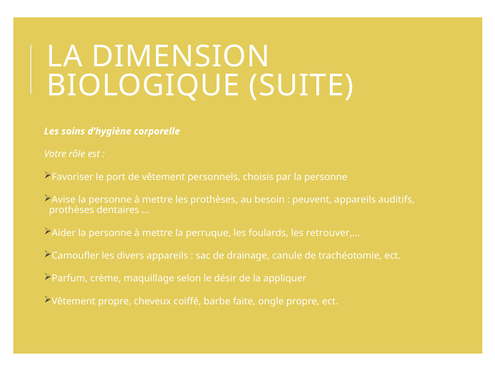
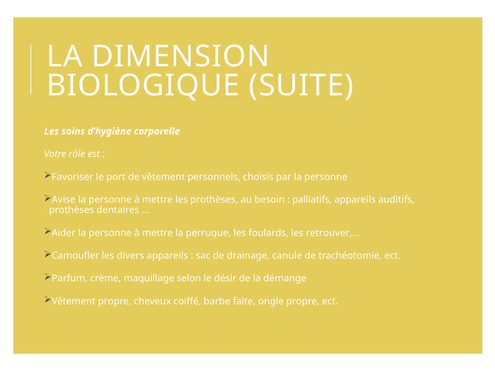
peuvent: peuvent -> palliatifs
appliquer: appliquer -> démange
